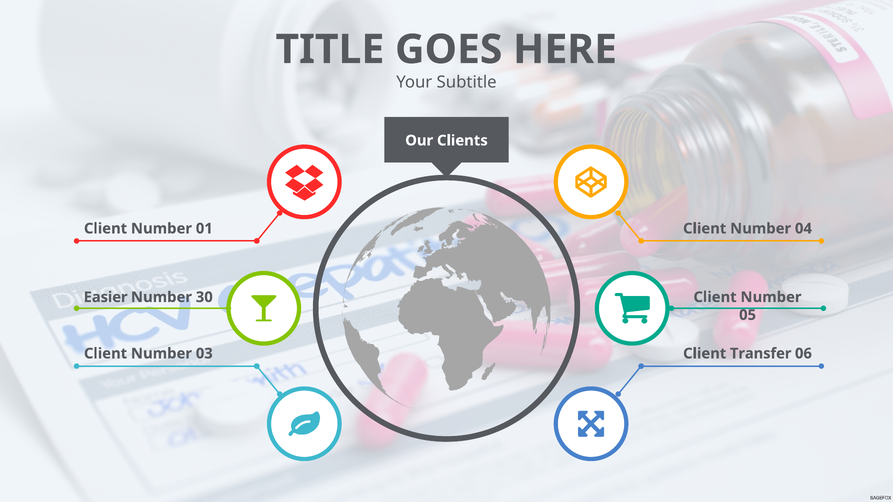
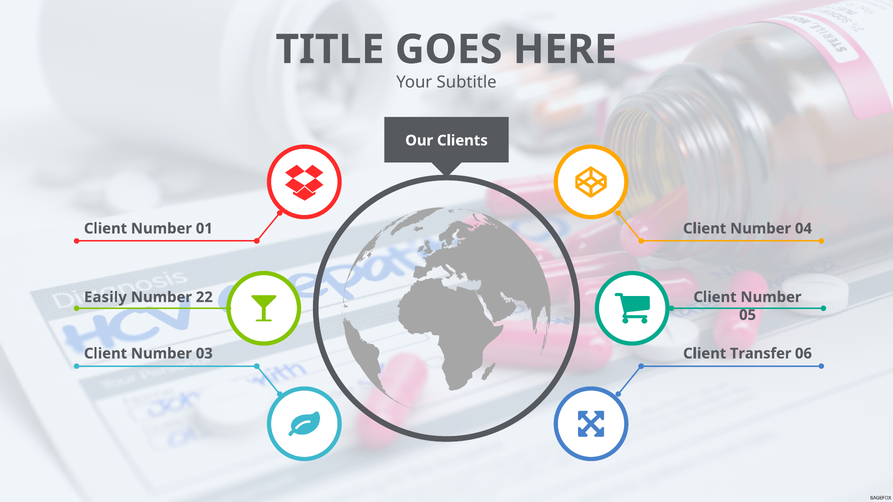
Easier: Easier -> Easily
30: 30 -> 22
